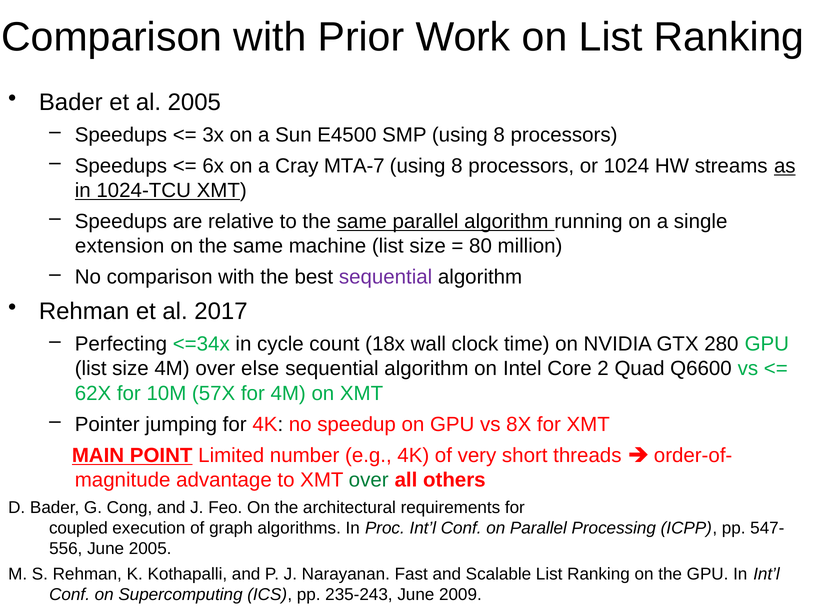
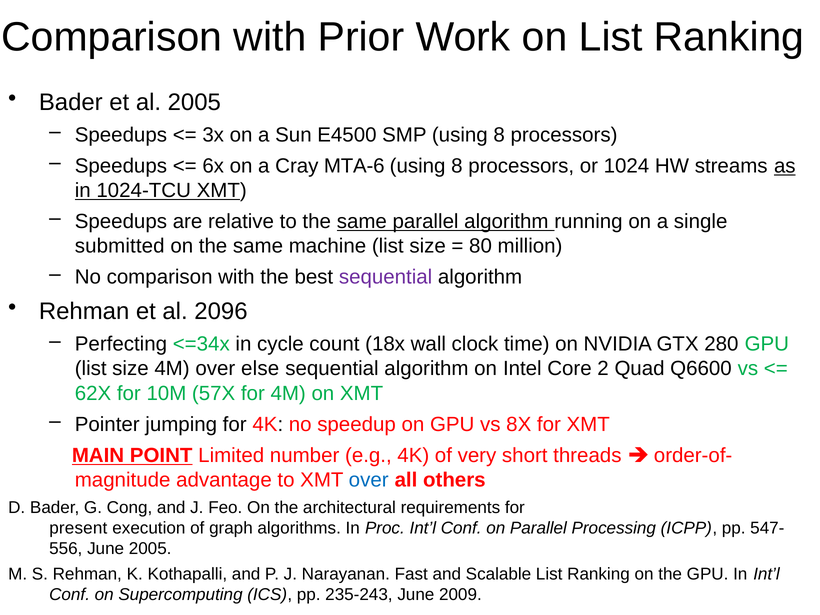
MTA-7: MTA-7 -> MTA-6
extension: extension -> submitted
2017: 2017 -> 2096
over at (369, 480) colour: green -> blue
coupled: coupled -> present
